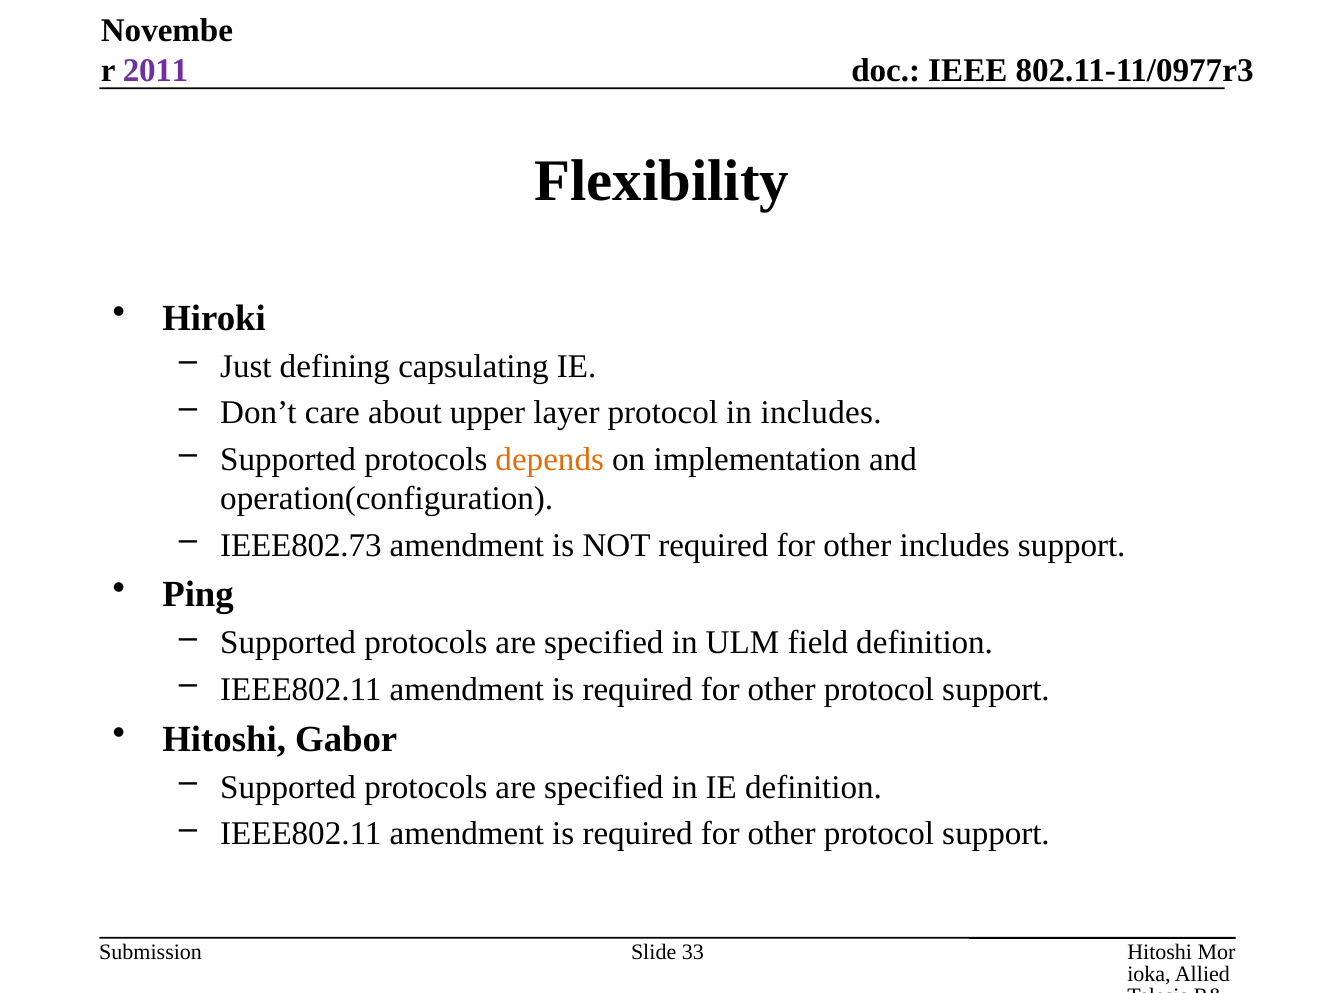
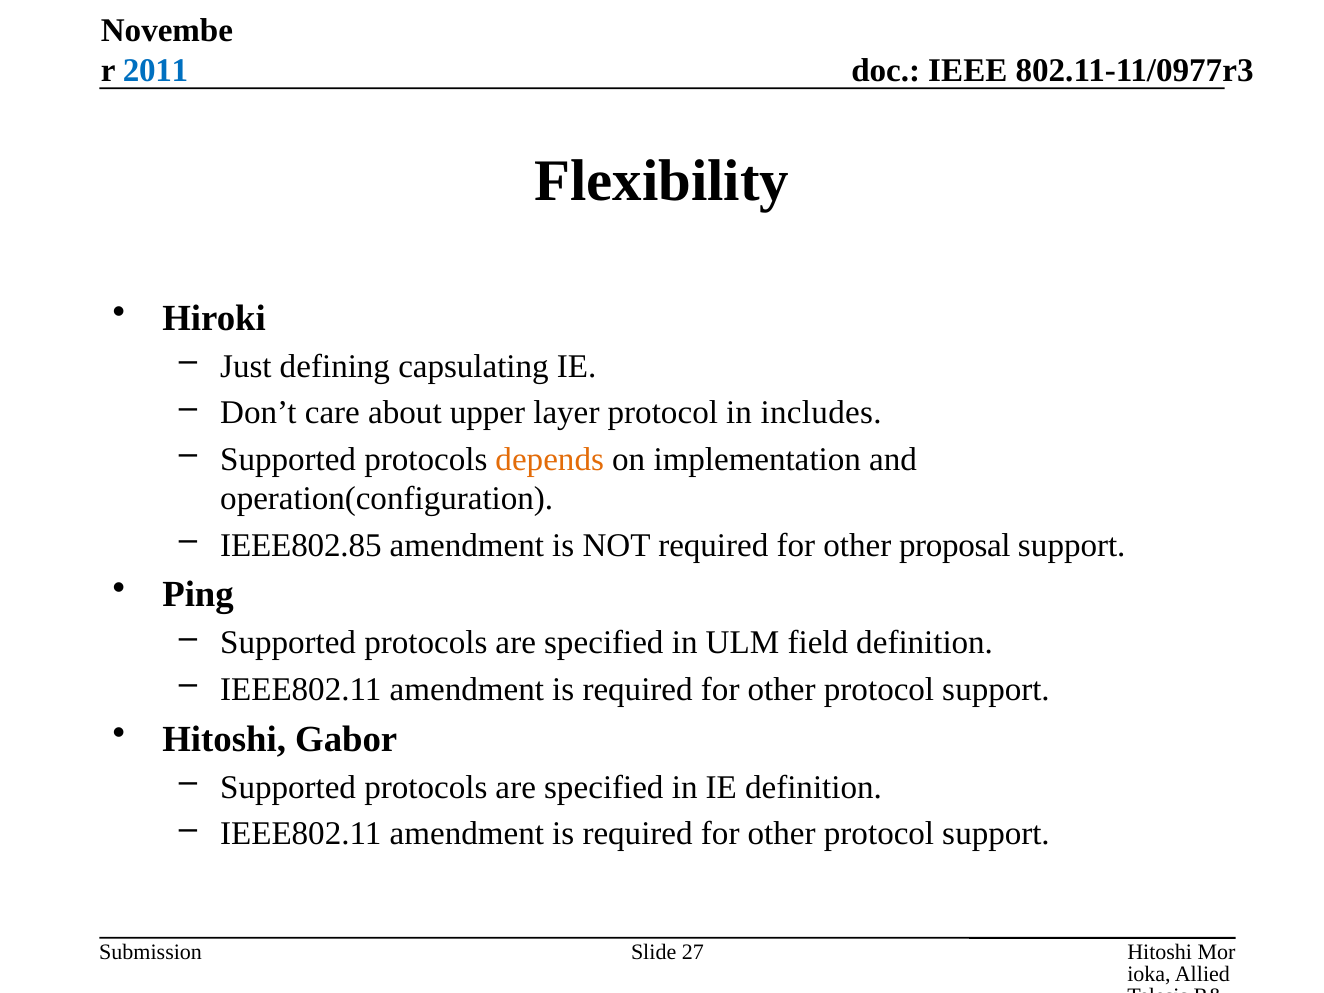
2011 colour: purple -> blue
IEEE802.73: IEEE802.73 -> IEEE802.85
other includes: includes -> proposal
33: 33 -> 27
